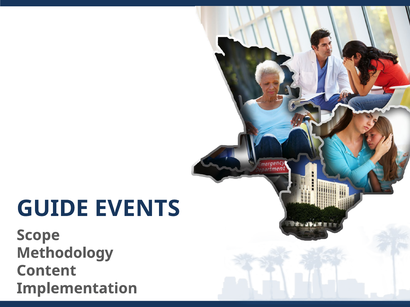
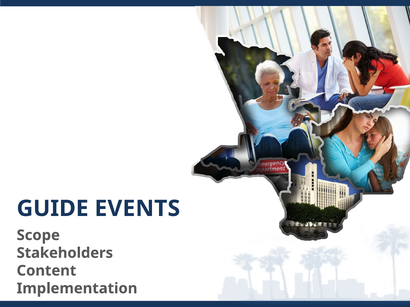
Methodology: Methodology -> Stakeholders
